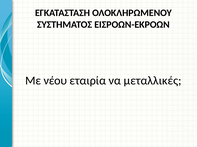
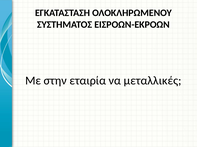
νέου: νέου -> στην
